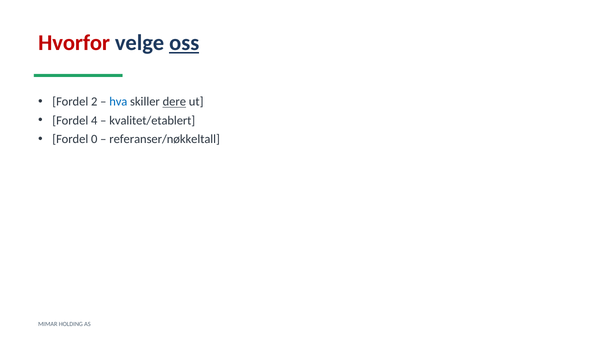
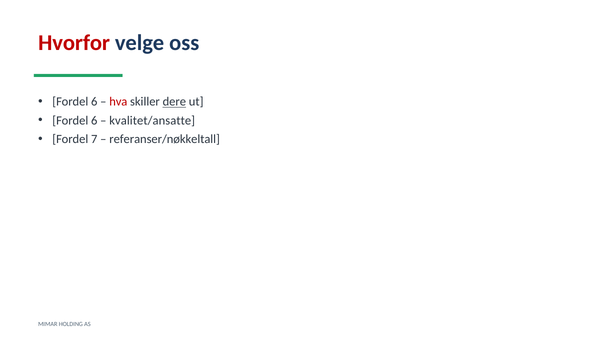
oss underline: present -> none
2 at (94, 102): 2 -> 6
hva colour: blue -> red
4 at (94, 121): 4 -> 6
kvalitet/etablert: kvalitet/etablert -> kvalitet/ansatte
0: 0 -> 7
